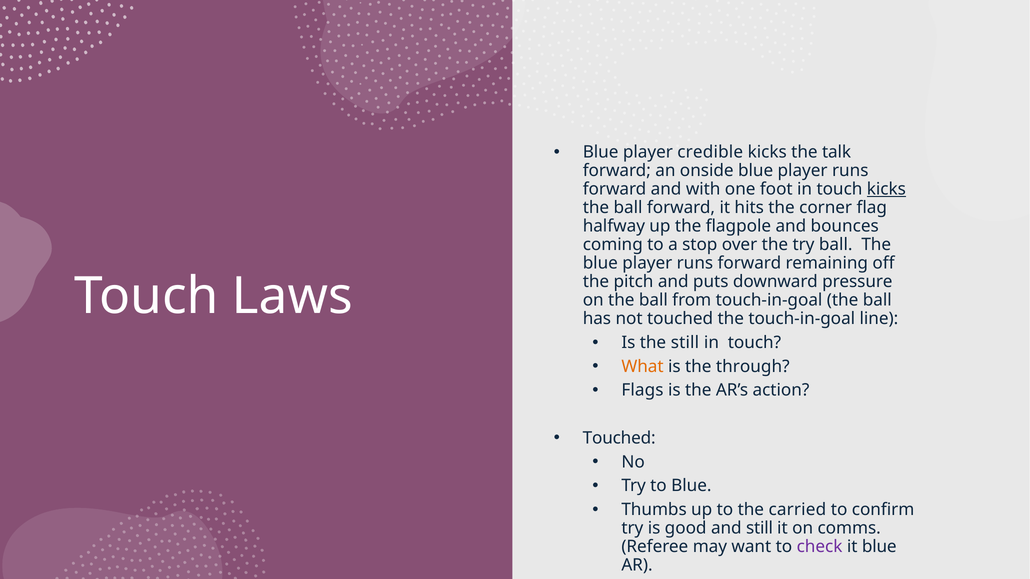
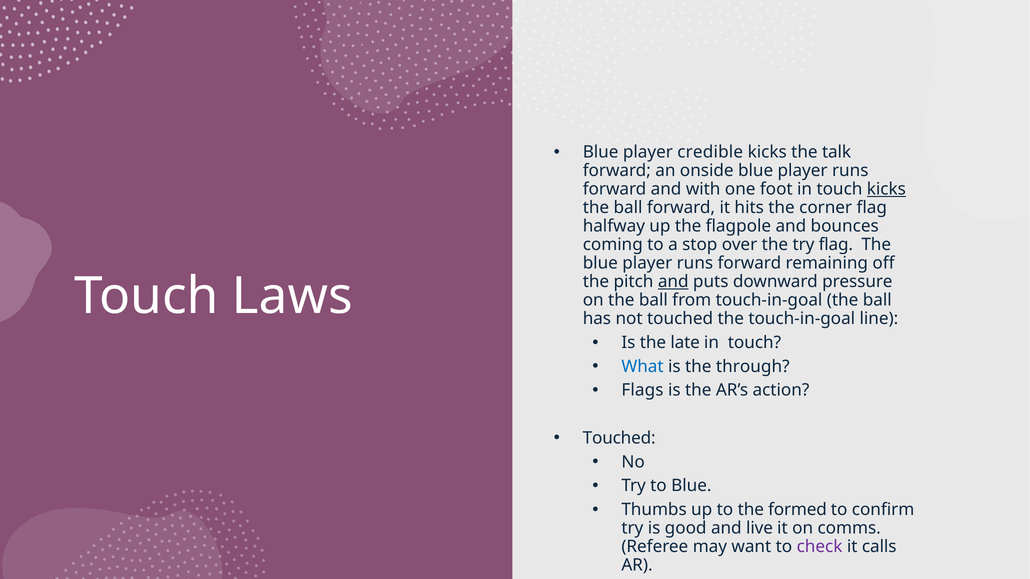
try ball: ball -> flag
and at (673, 282) underline: none -> present
the still: still -> late
What colour: orange -> blue
carried: carried -> formed
and still: still -> live
it blue: blue -> calls
